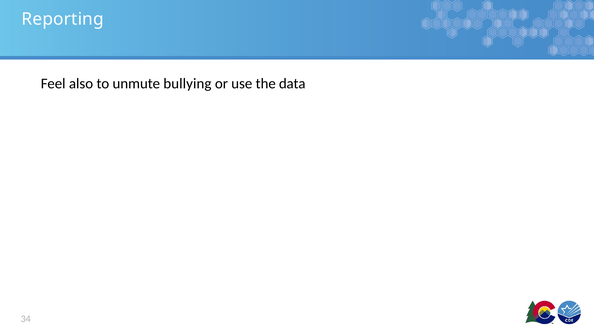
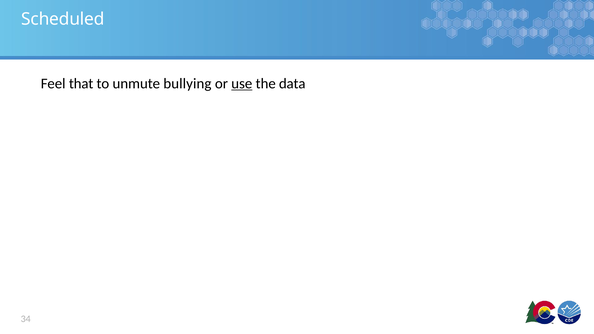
Reporting: Reporting -> Scheduled
also: also -> that
use underline: none -> present
